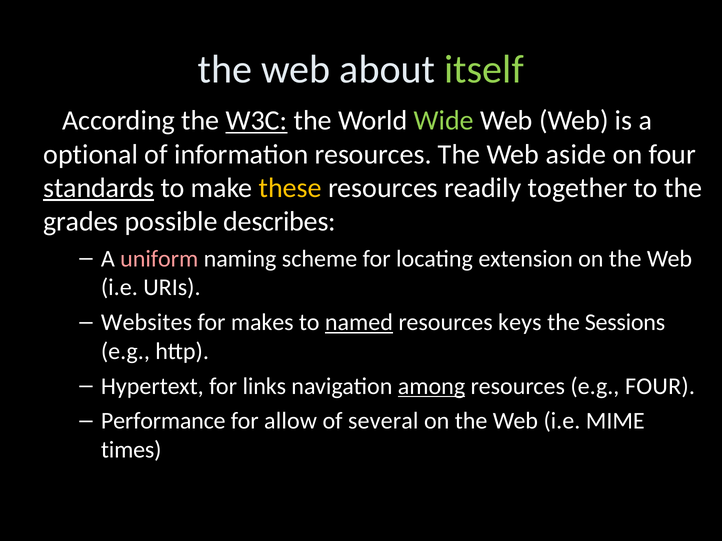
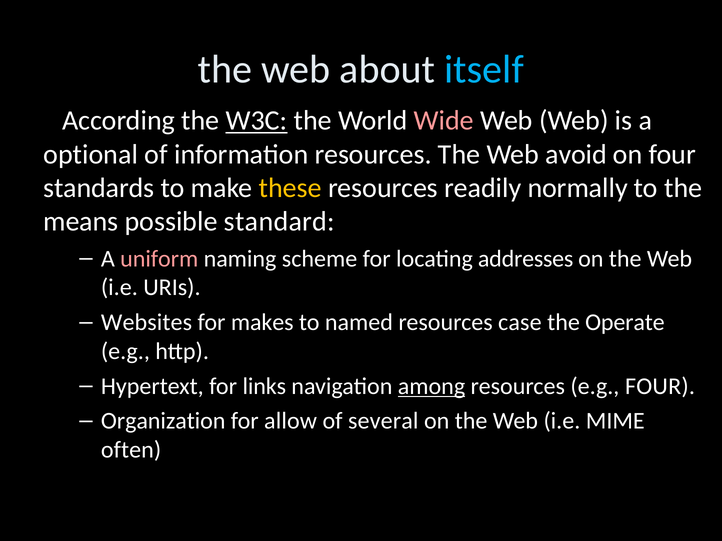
itself colour: light green -> light blue
Wide colour: light green -> pink
aside: aside -> avoid
standards underline: present -> none
together: together -> normally
grades: grades -> means
describes: describes -> standard
extension: extension -> addresses
named underline: present -> none
keys: keys -> case
Sessions: Sessions -> Operate
Performance: Performance -> Organization
times: times -> often
